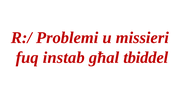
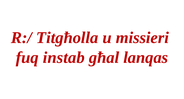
Problemi: Problemi -> Titgħolla
tbiddel: tbiddel -> lanqas
